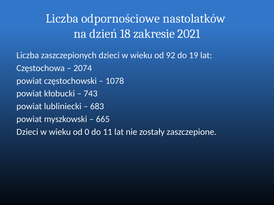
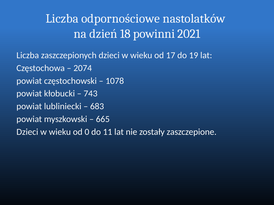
zakresie: zakresie -> powinni
92: 92 -> 17
